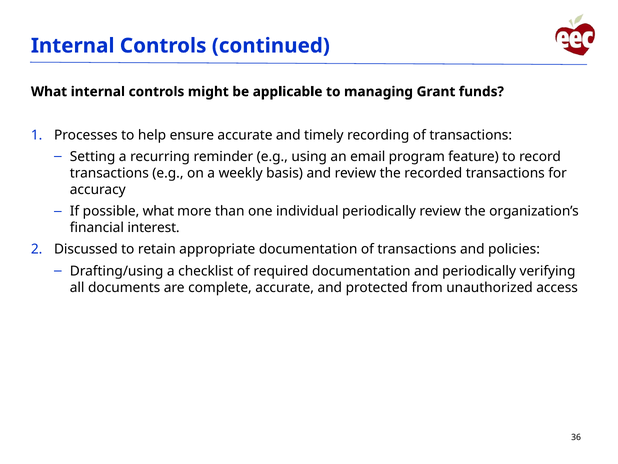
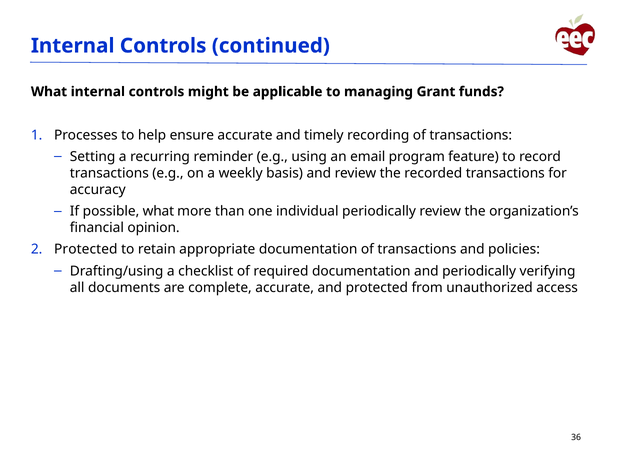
interest: interest -> opinion
Discussed at (86, 249): Discussed -> Protected
